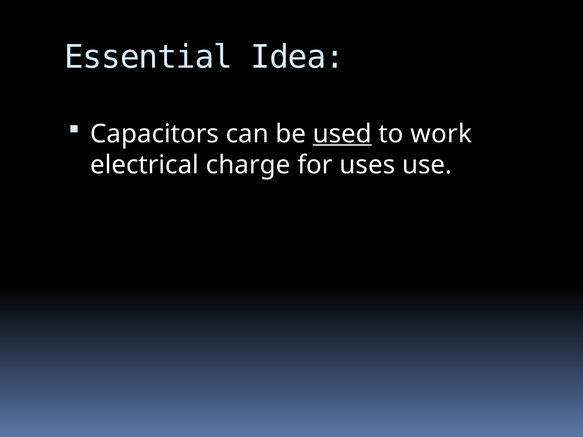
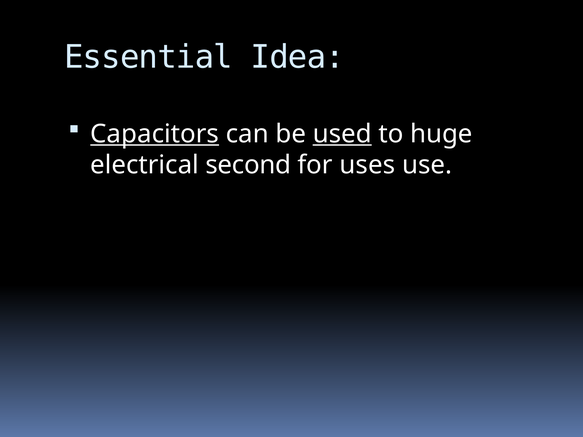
Capacitors underline: none -> present
work: work -> huge
charge: charge -> second
